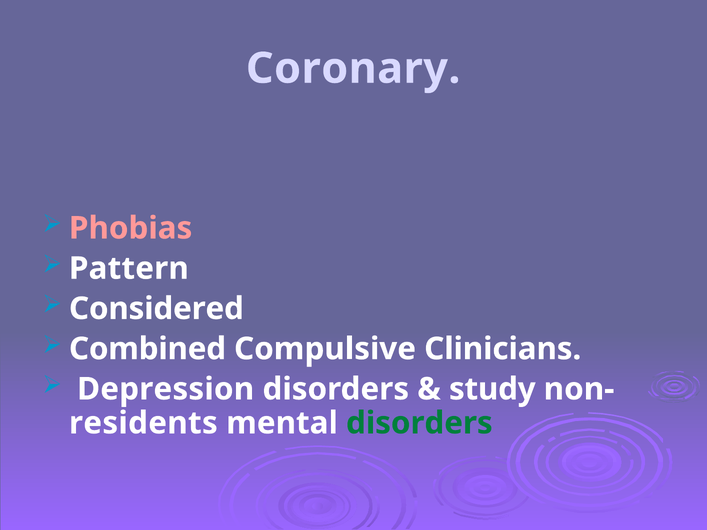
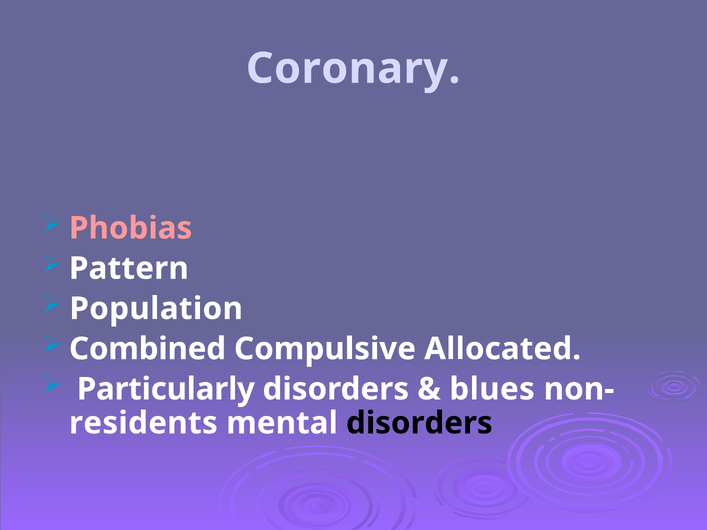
Considered: Considered -> Population
Clinicians: Clinicians -> Allocated
Depression: Depression -> Particularly
study: study -> blues
disorders at (419, 423) colour: green -> black
